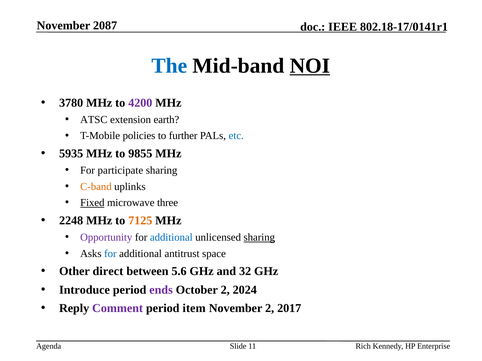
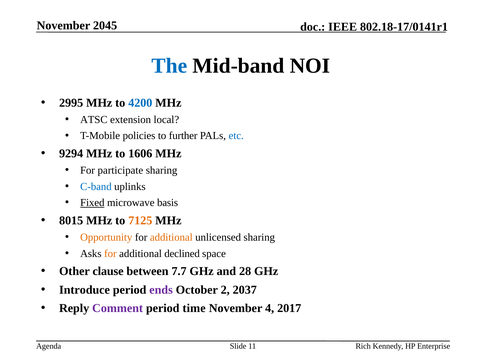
2087: 2087 -> 2045
NOI underline: present -> none
3780: 3780 -> 2995
4200 colour: purple -> blue
earth: earth -> local
5935: 5935 -> 9294
9855: 9855 -> 1606
C-band colour: orange -> blue
three: three -> basis
2248: 2248 -> 8015
Opportunity colour: purple -> orange
additional at (171, 238) colour: blue -> orange
sharing at (259, 238) underline: present -> none
for at (110, 254) colour: blue -> orange
antitrust: antitrust -> declined
direct: direct -> clause
5.6: 5.6 -> 7.7
32: 32 -> 28
2024: 2024 -> 2037
item: item -> time
November 2: 2 -> 4
